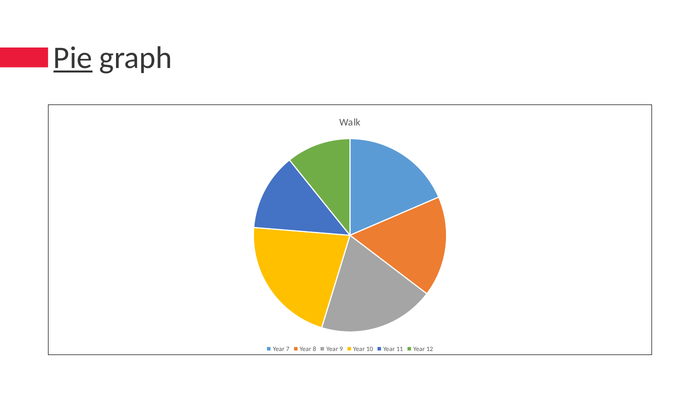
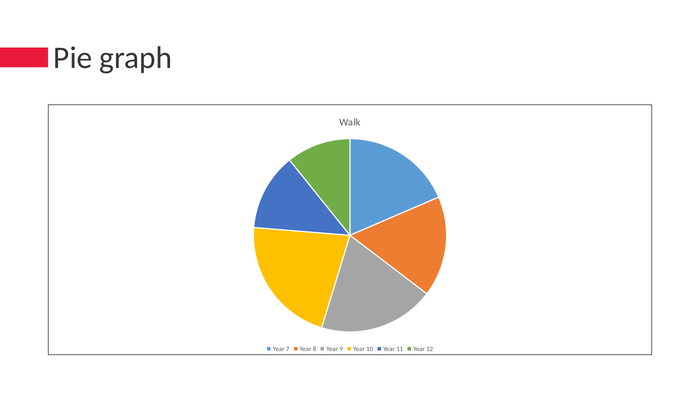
Pie underline: present -> none
